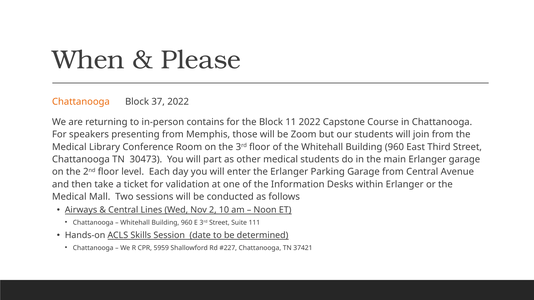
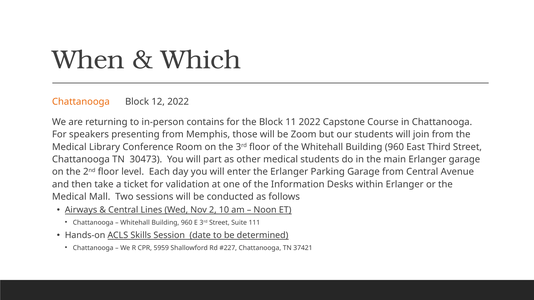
Please: Please -> Which
37: 37 -> 12
